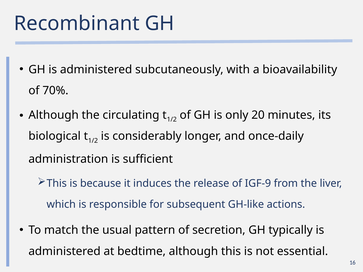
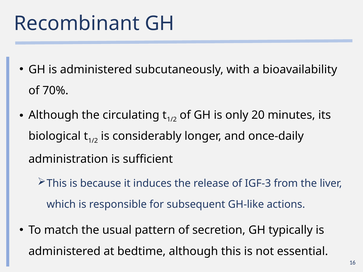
IGF-9: IGF-9 -> IGF-3
